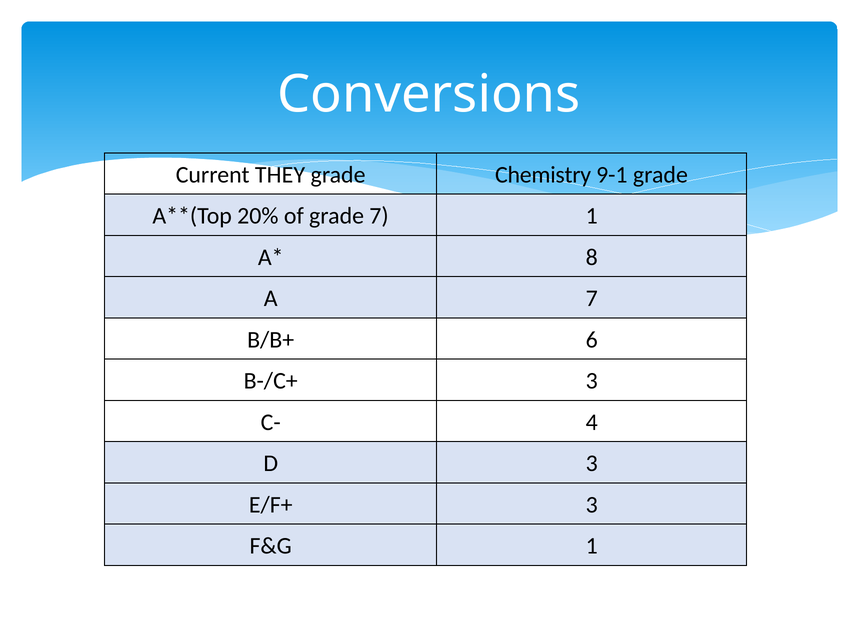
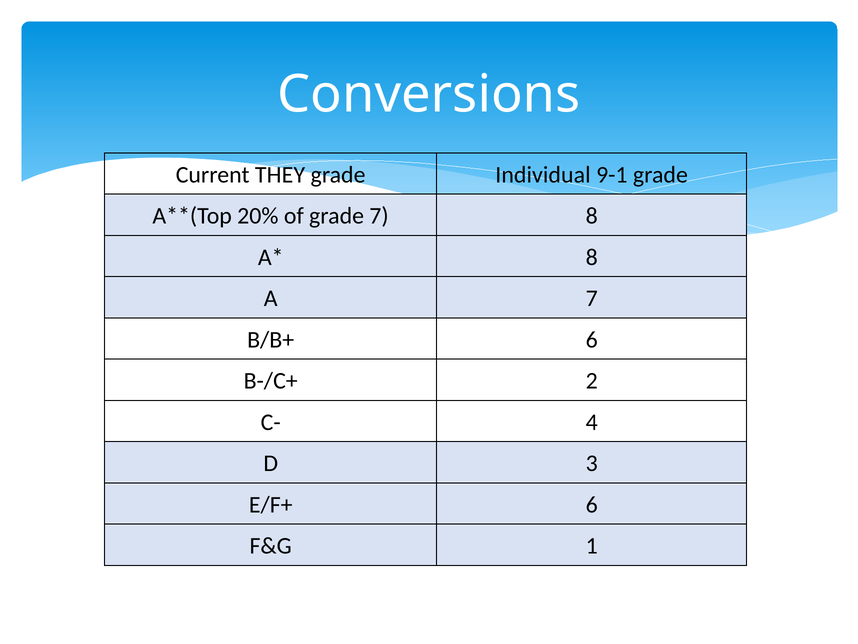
Chemistry: Chemistry -> Individual
7 1: 1 -> 8
B-/C+ 3: 3 -> 2
E/F+ 3: 3 -> 6
